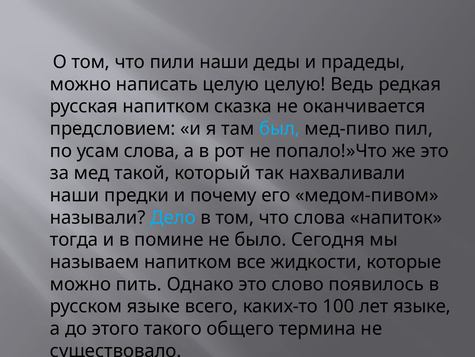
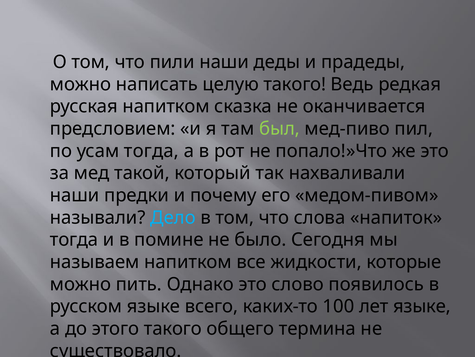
целую целую: целую -> такого
был colour: light blue -> light green
усам слова: слова -> тогда
